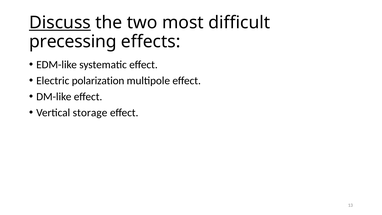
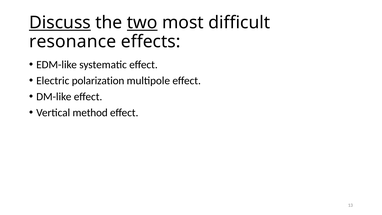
two underline: none -> present
precessing: precessing -> resonance
storage: storage -> method
